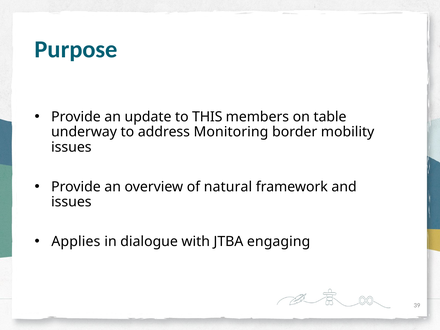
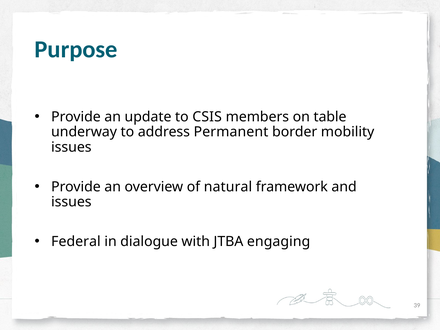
THIS: THIS -> CSIS
Monitoring: Monitoring -> Permanent
Applies: Applies -> Federal
